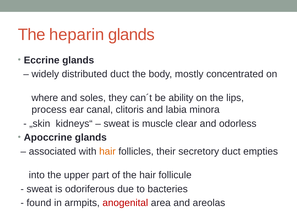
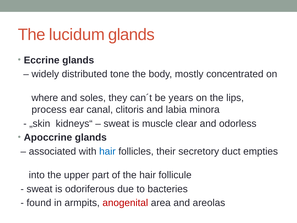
heparin: heparin -> lucidum
distributed duct: duct -> tone
ability: ability -> years
hair at (107, 151) colour: orange -> blue
